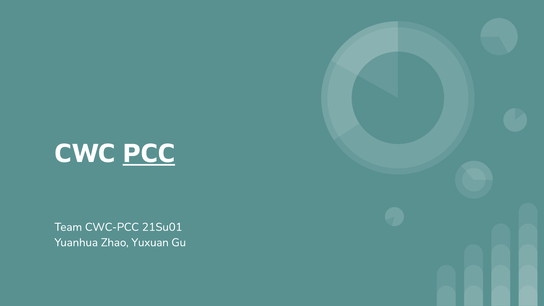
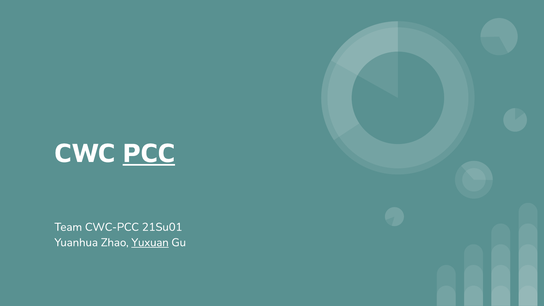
Yuxuan underline: none -> present
